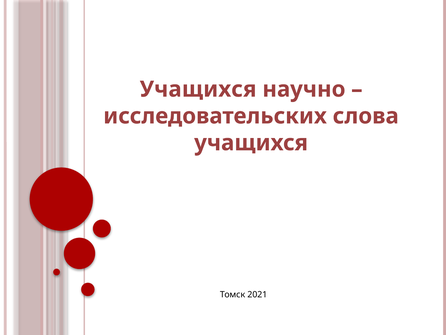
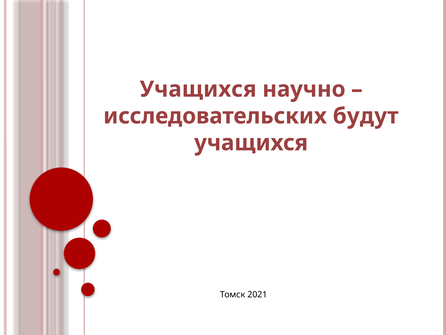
слова: слова -> будут
